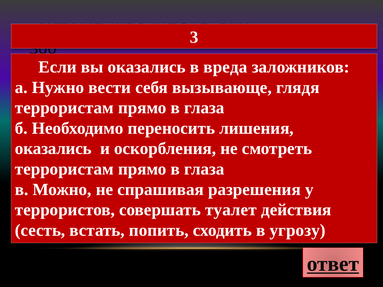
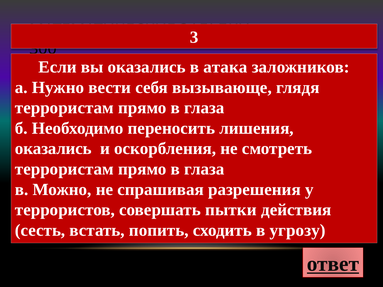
вреда: вреда -> атака
туалет: туалет -> пытки
